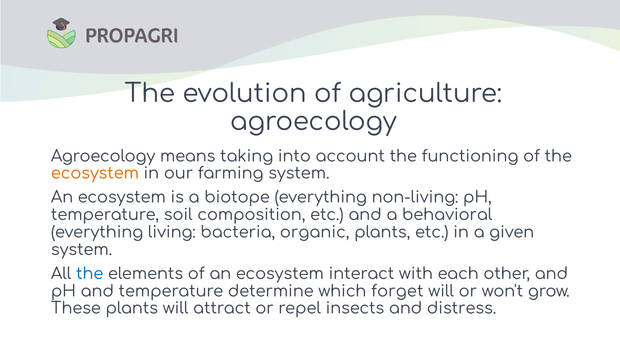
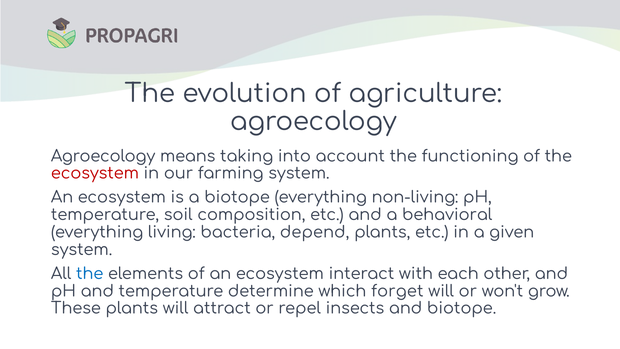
ecosystem at (95, 174) colour: orange -> red
organic: organic -> depend
and distress: distress -> biotope
